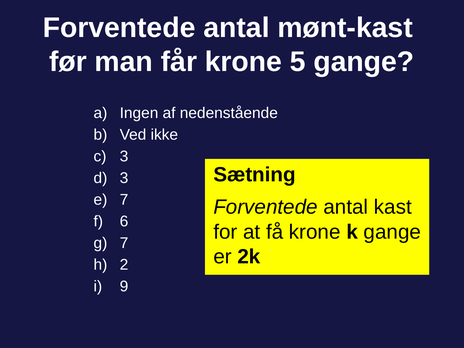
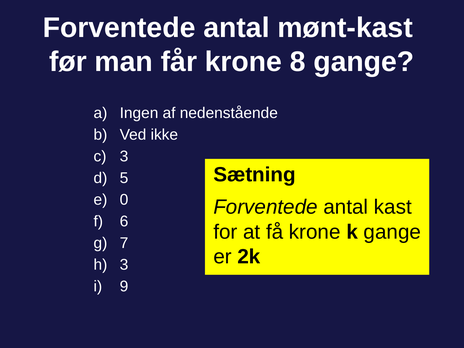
5: 5 -> 8
3 at (124, 178): 3 -> 5
7 at (124, 200): 7 -> 0
2 at (124, 265): 2 -> 3
